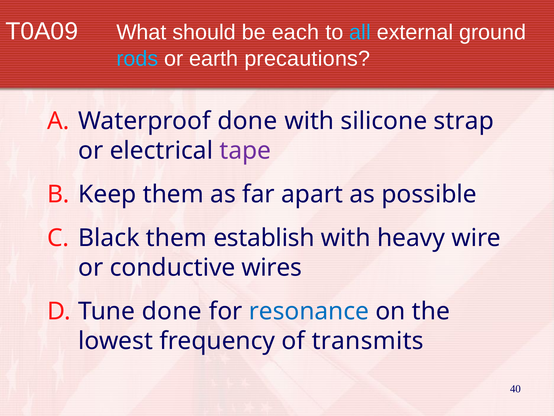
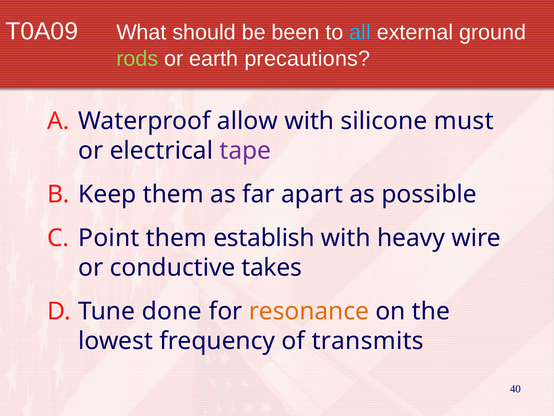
each: each -> been
rods colour: light blue -> light green
Waterproof done: done -> allow
strap: strap -> must
Black: Black -> Point
wires: wires -> takes
resonance colour: blue -> orange
